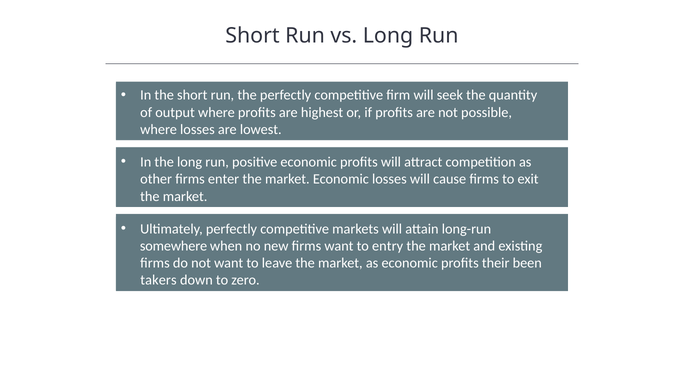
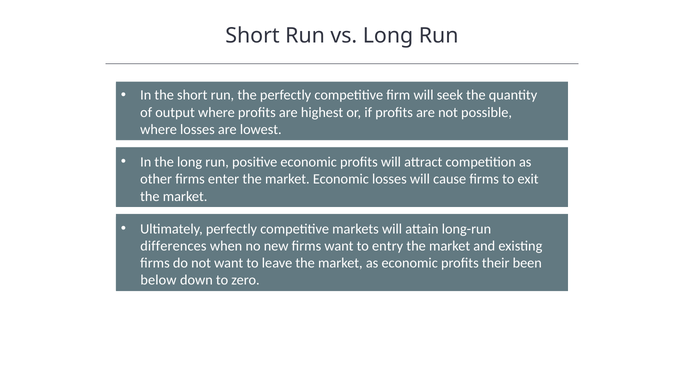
somewhere: somewhere -> differences
takers: takers -> below
